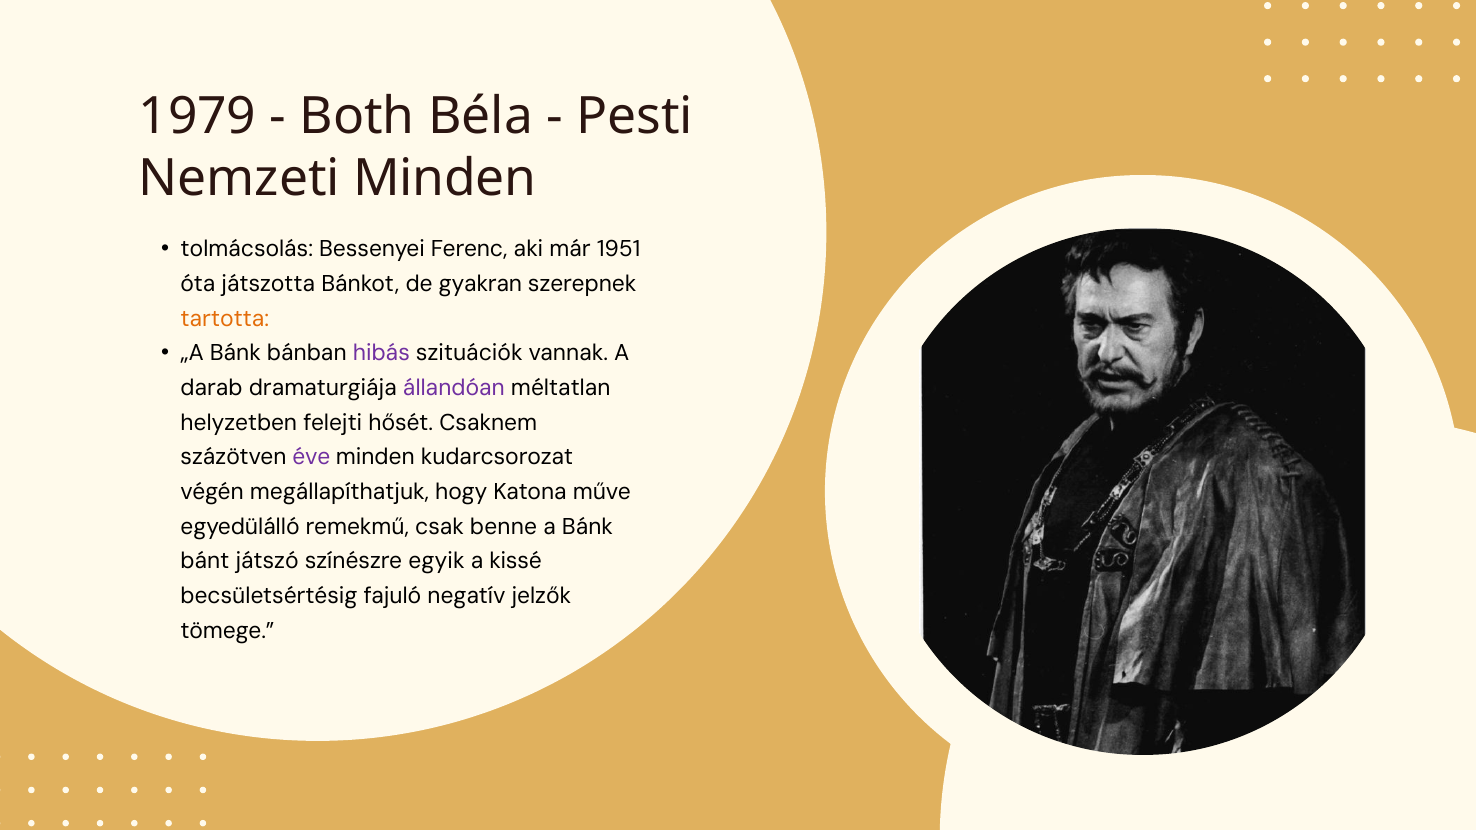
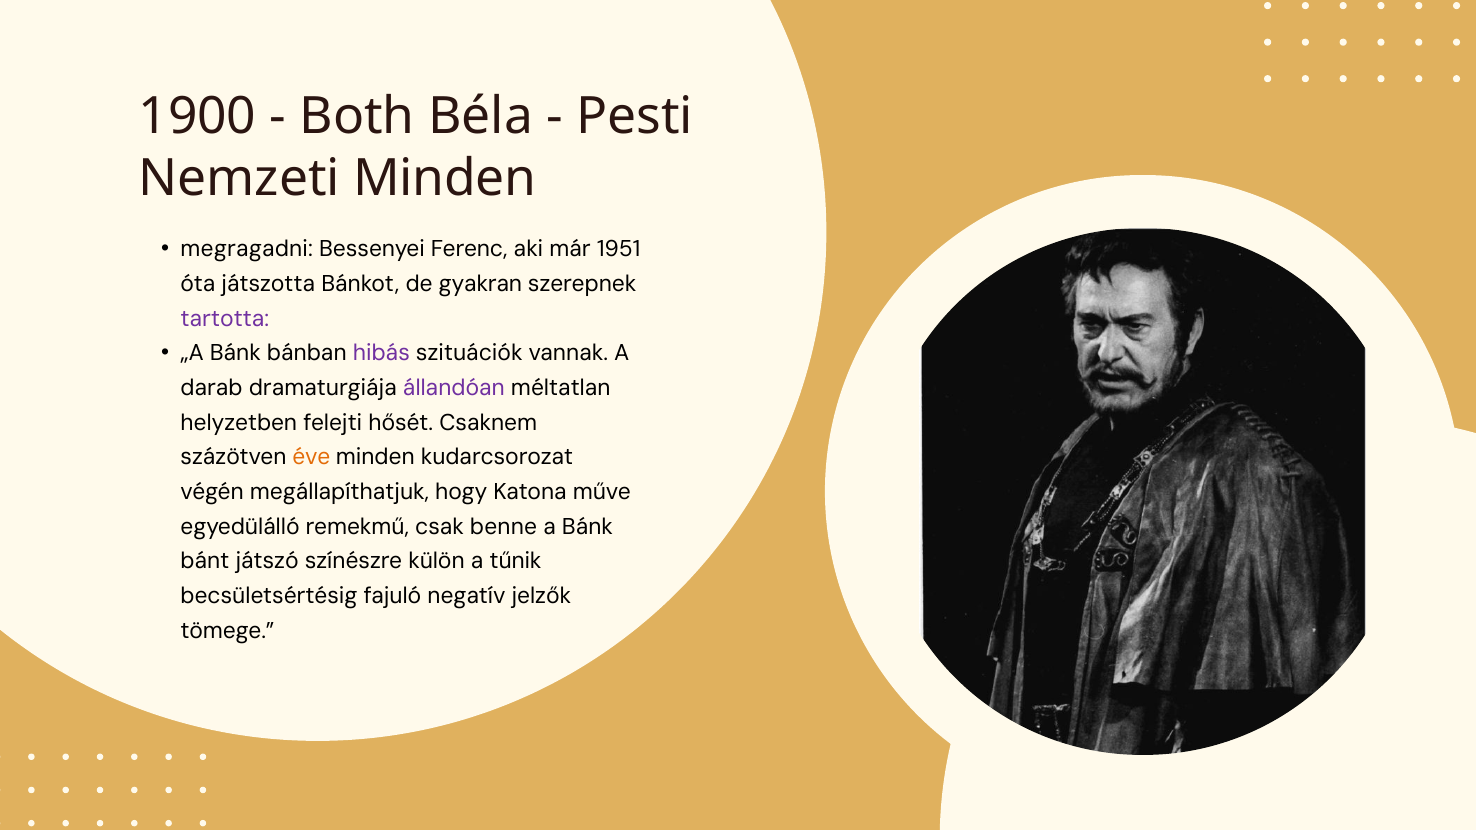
1979: 1979 -> 1900
tolmácsolás: tolmácsolás -> megragadni
tartotta colour: orange -> purple
éve colour: purple -> orange
egyik: egyik -> külön
kissé: kissé -> tűnik
